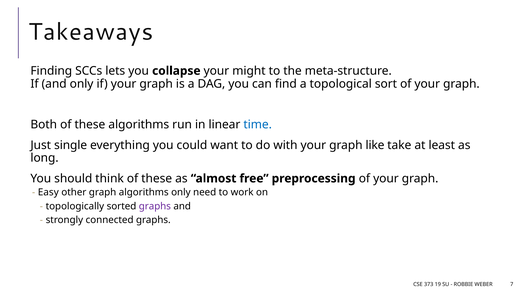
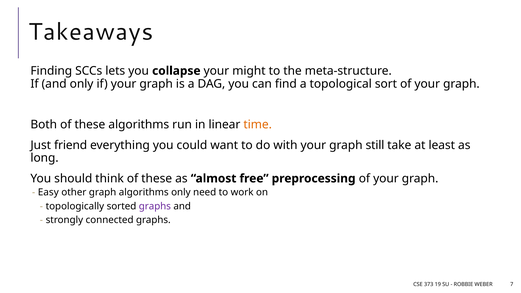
time colour: blue -> orange
single: single -> friend
like: like -> still
